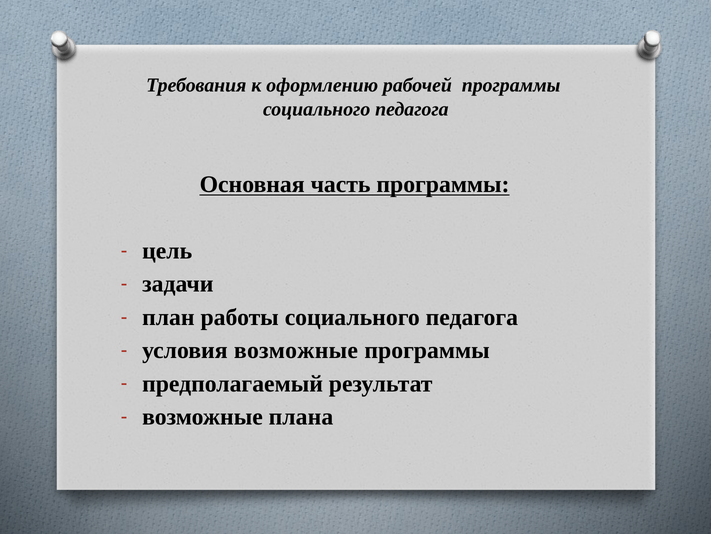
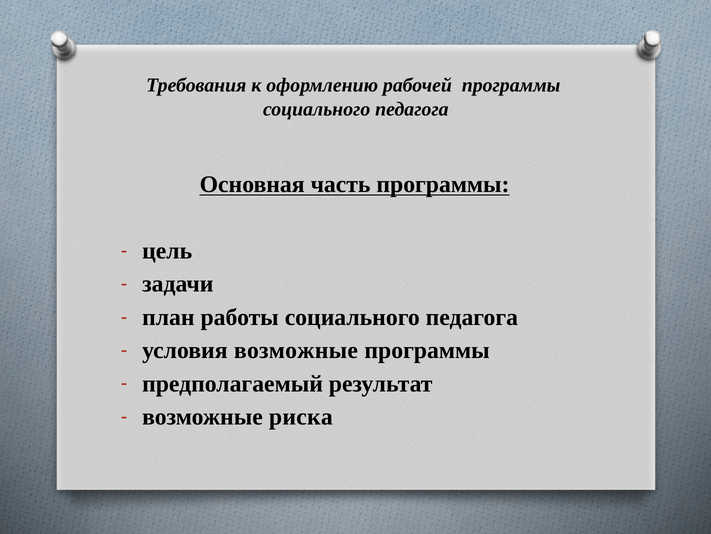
плана: плана -> риска
